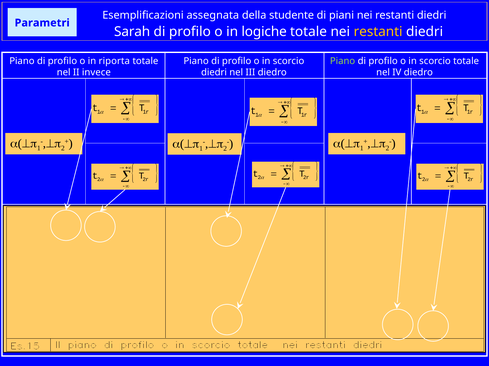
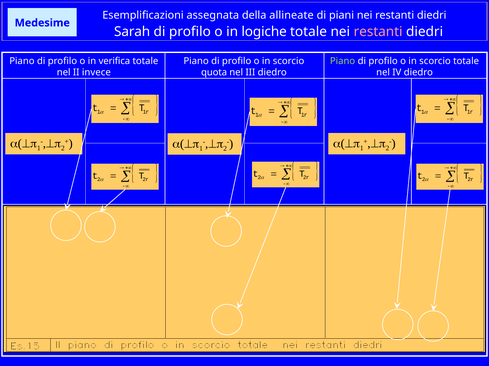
studente: studente -> allineate
Parametri: Parametri -> Medesime
restanti at (378, 32) colour: yellow -> pink
riporta: riporta -> verifica
diedri at (214, 73): diedri -> quota
